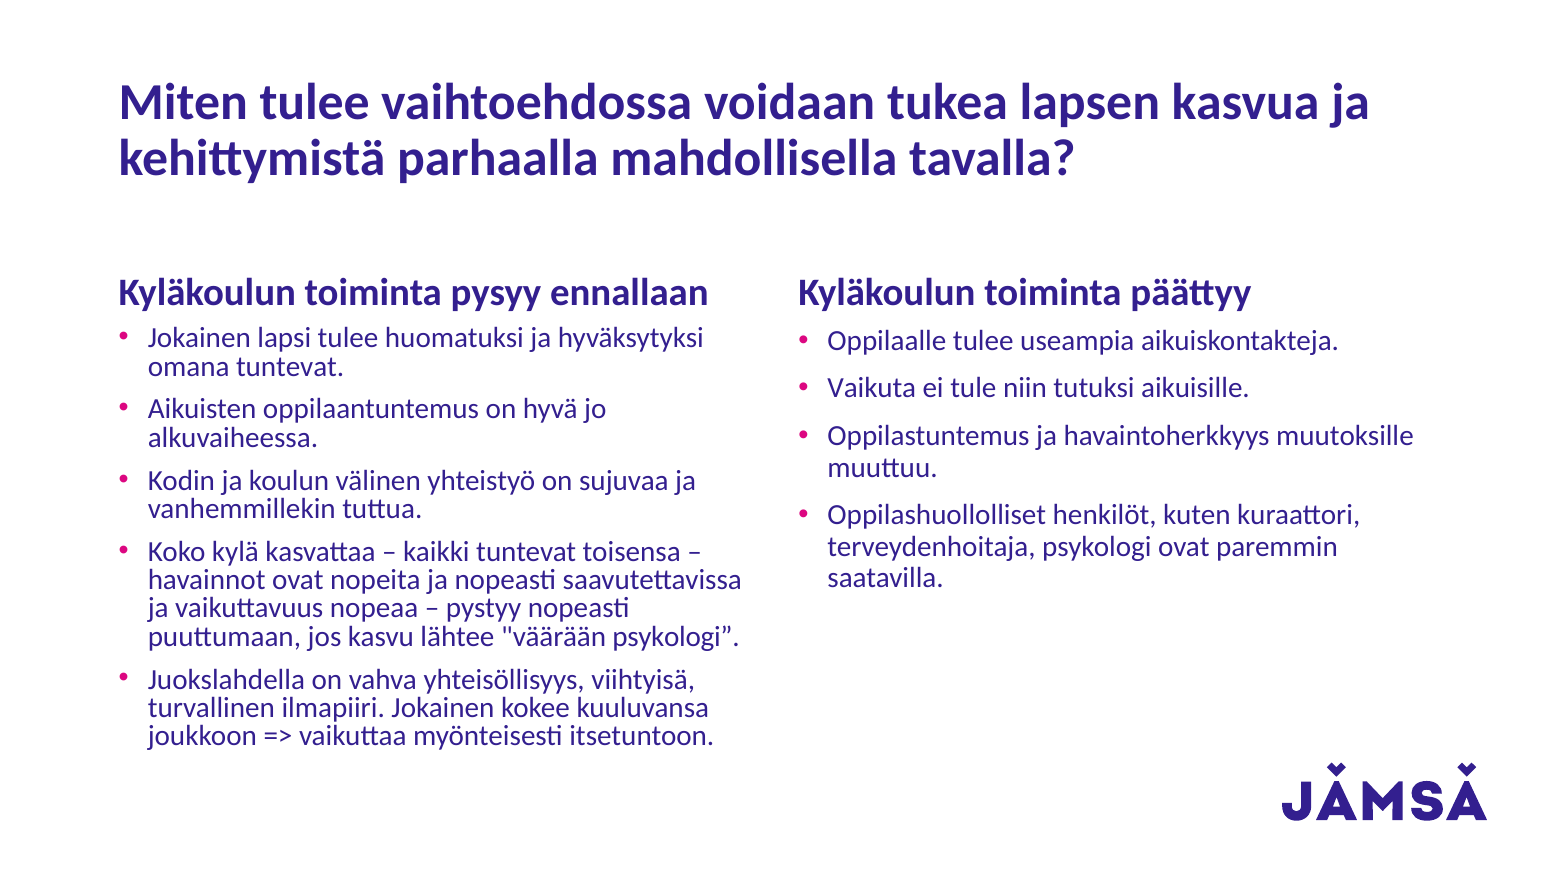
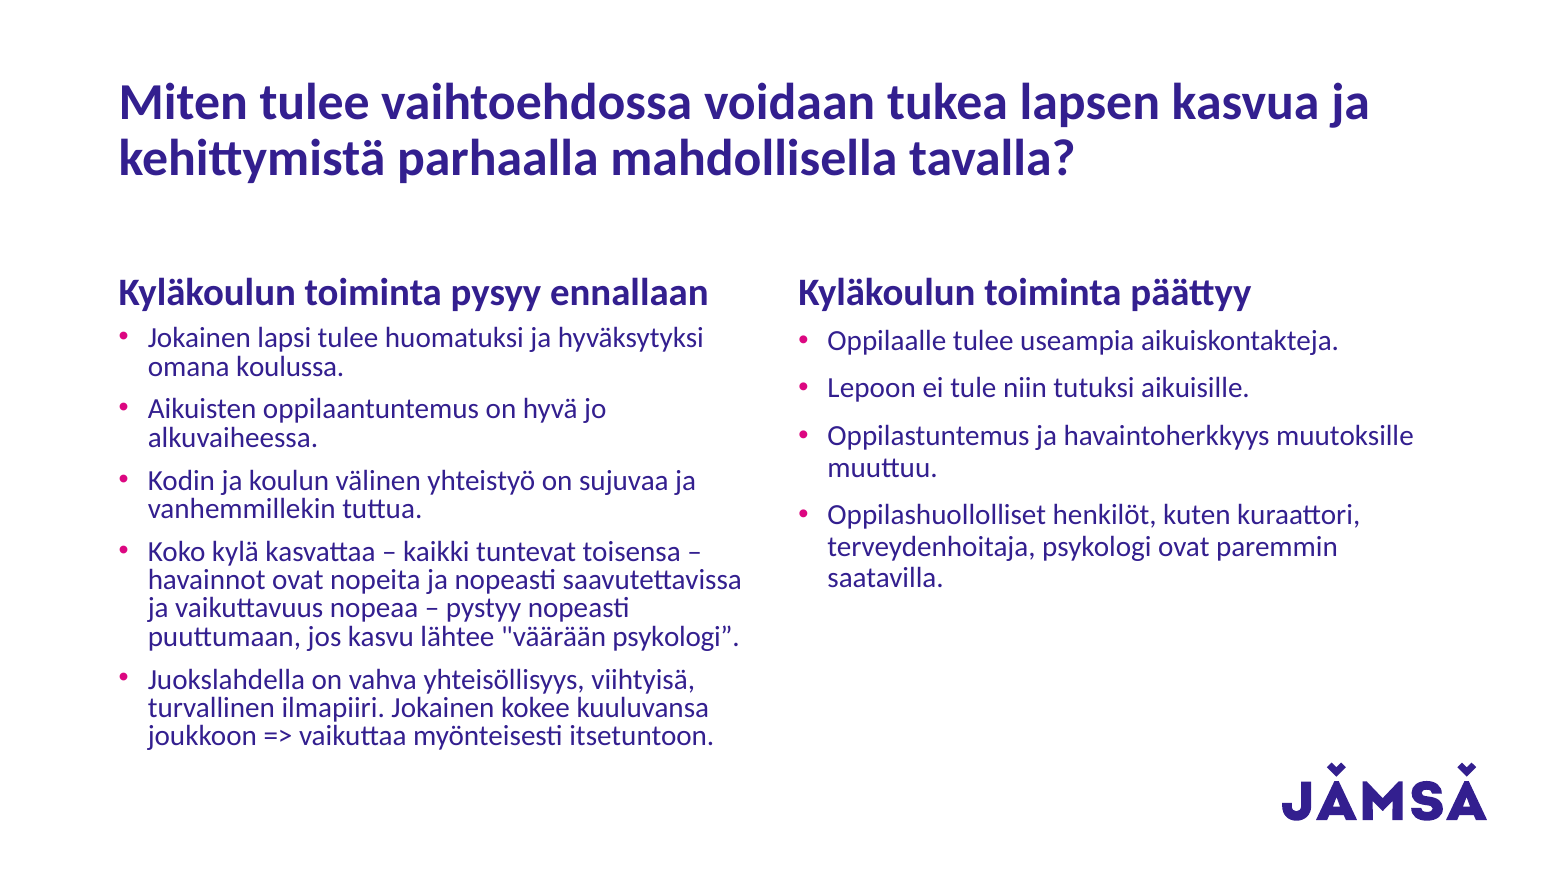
omana tuntevat: tuntevat -> koulussa
Vaikuta: Vaikuta -> Lepoon
